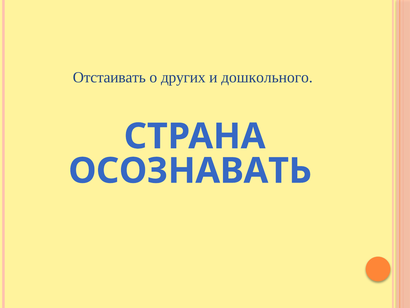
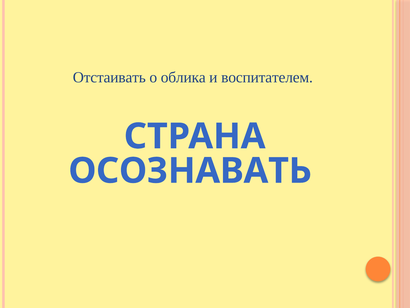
других: других -> облика
дошкольного: дошкольного -> воспитателем
